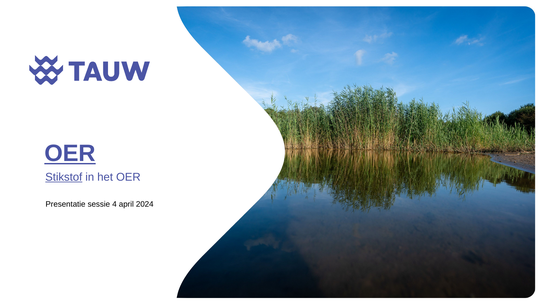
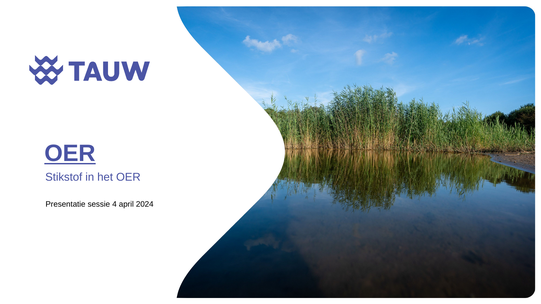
Stikstof underline: present -> none
